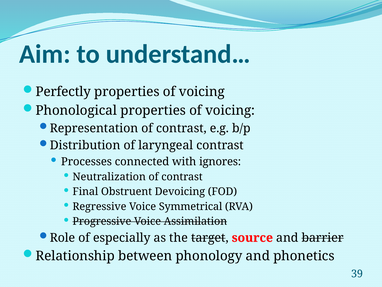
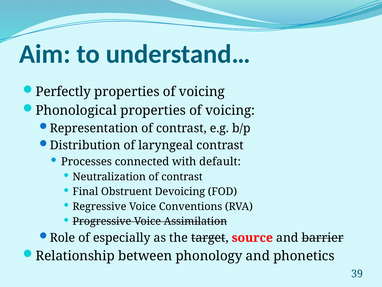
ignores: ignores -> default
Symmetrical: Symmetrical -> Conventions
